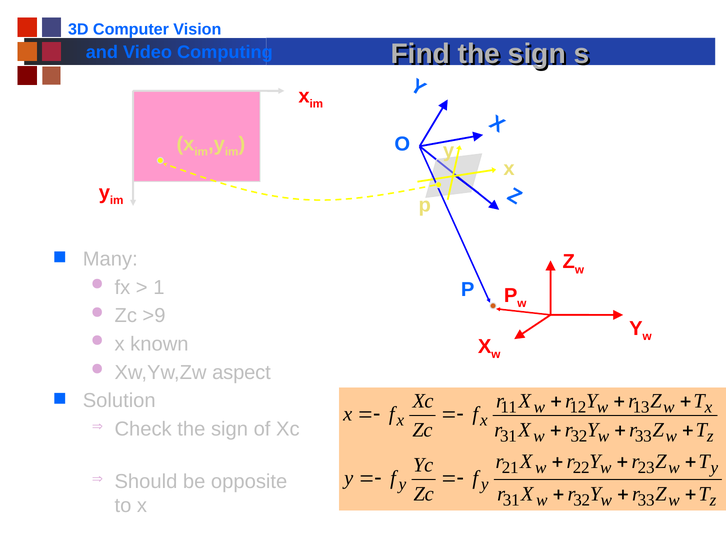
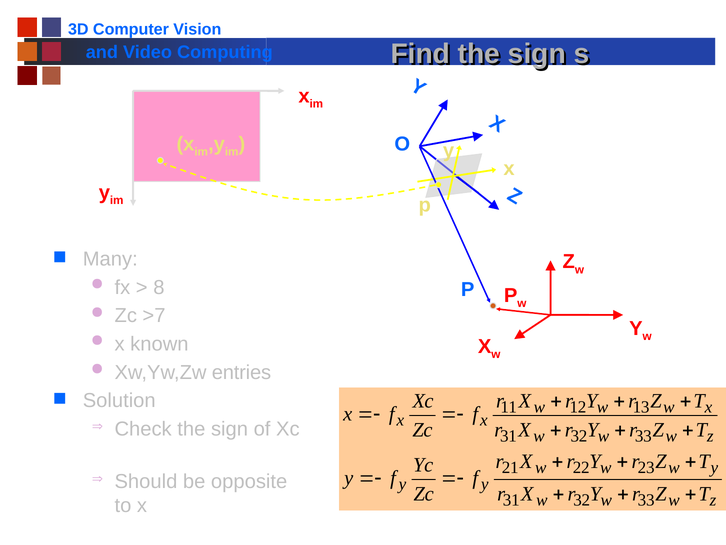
1: 1 -> 8
>9: >9 -> >7
aspect: aspect -> entries
